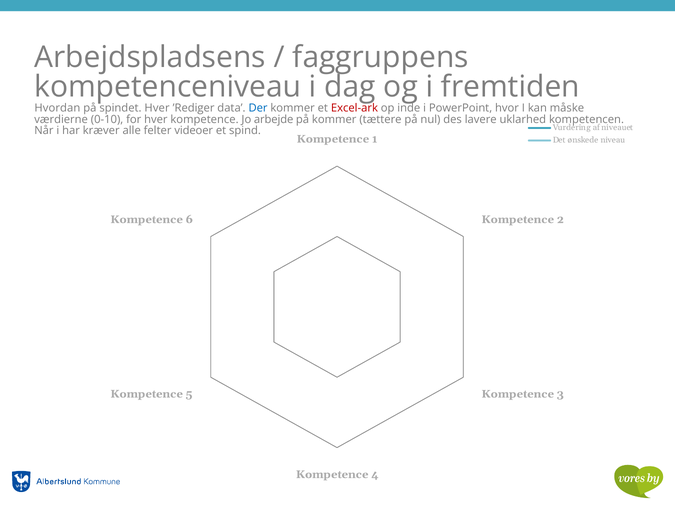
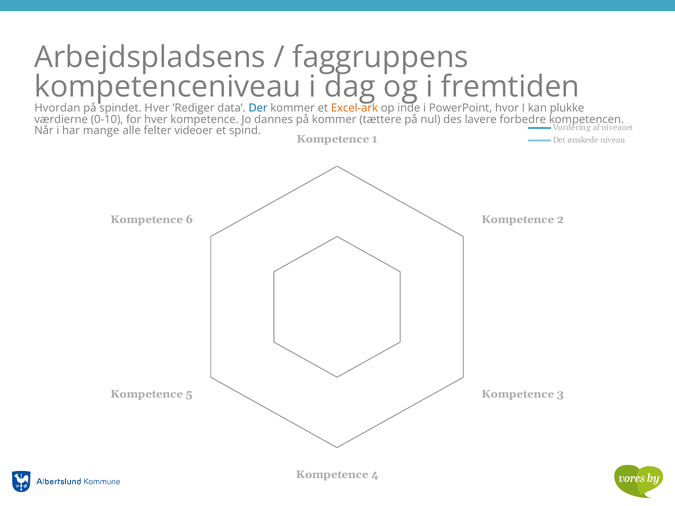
Excel-ark colour: red -> orange
måske: måske -> plukke
arbejde: arbejde -> dannes
uklarhed: uklarhed -> forbedre
kræver: kræver -> mange
